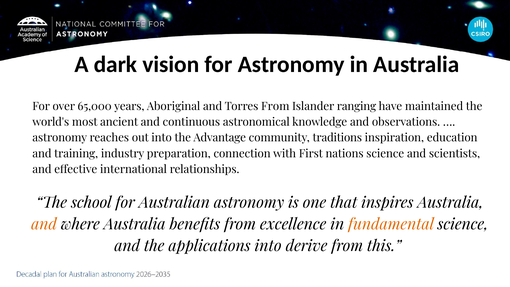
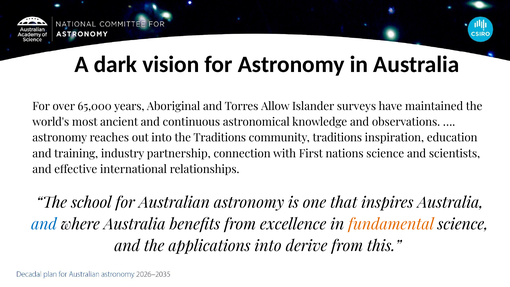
Torres From: From -> Allow
ranging: ranging -> surveys
the Advantage: Advantage -> Traditions
preparation: preparation -> partnership
and at (44, 224) colour: orange -> blue
